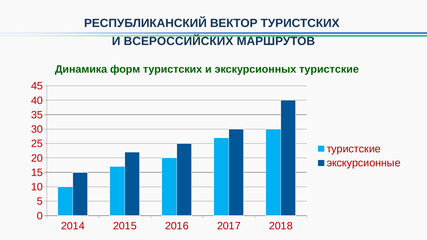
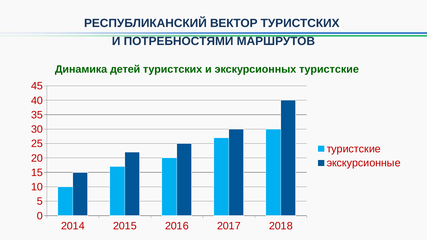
ВСЕРОССИЙСКИХ: ВСЕРОССИЙСКИХ -> ПОТРЕБНОСТЯМИ
форм: форм -> детей
